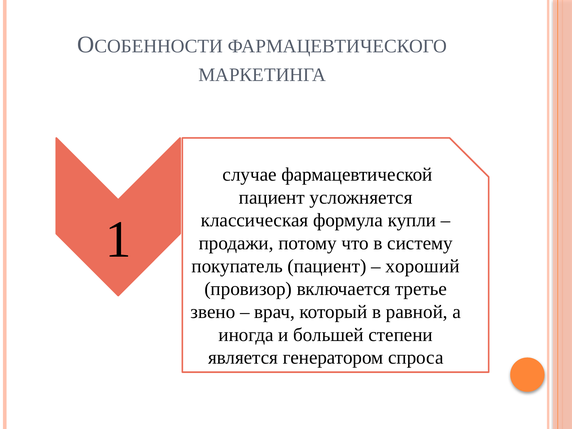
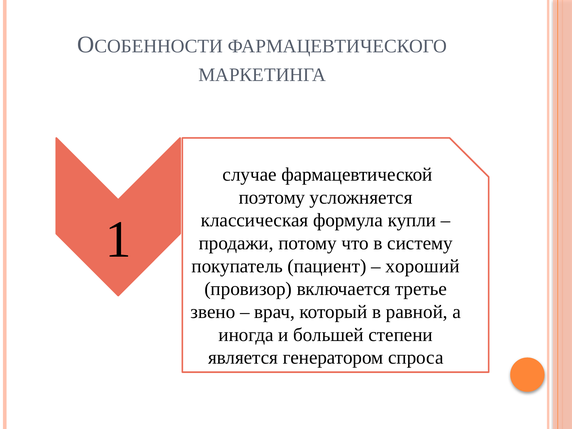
пациент at (272, 197): пациент -> поэтому
